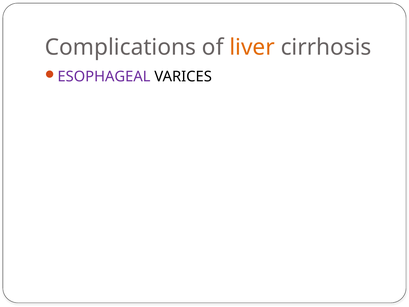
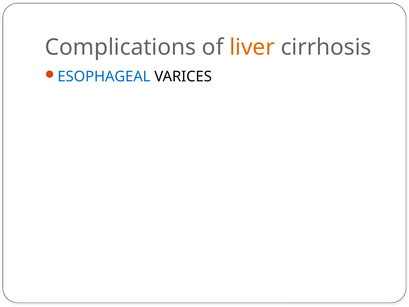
ESOPHAGEAL colour: purple -> blue
